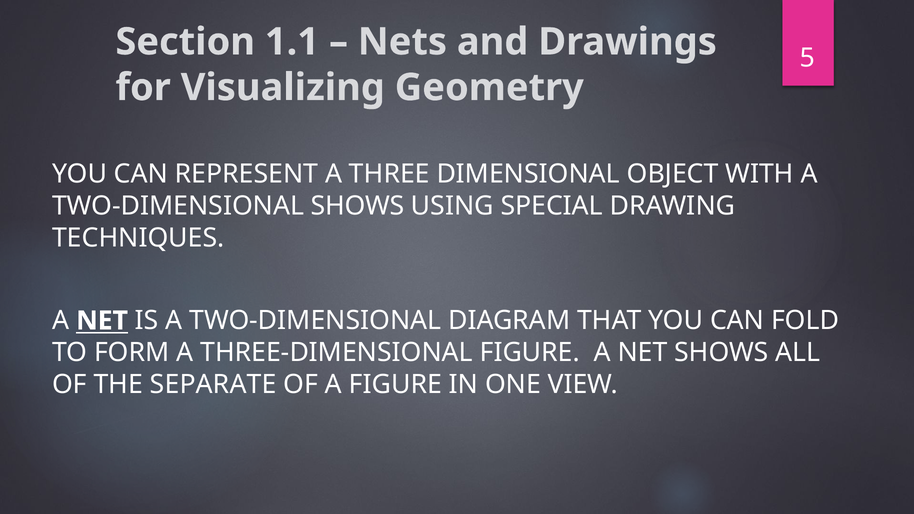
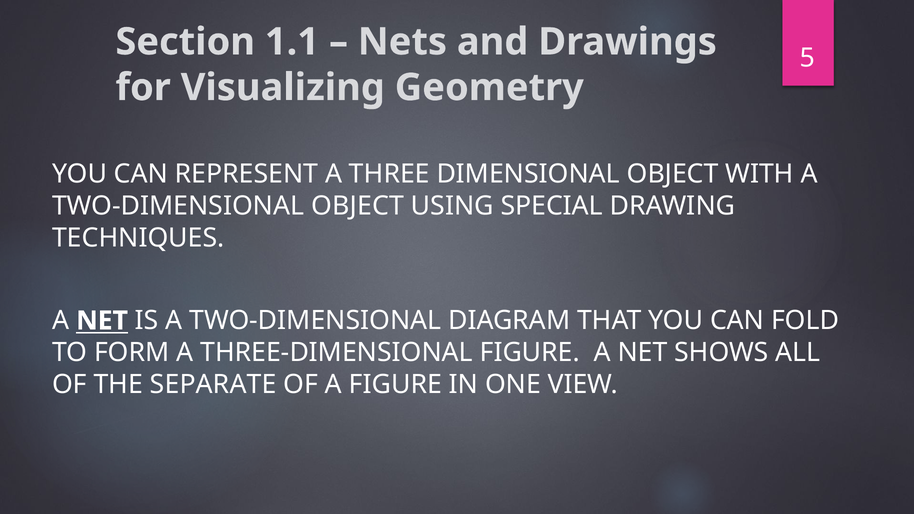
TWO-DIMENSIONAL SHOWS: SHOWS -> OBJECT
